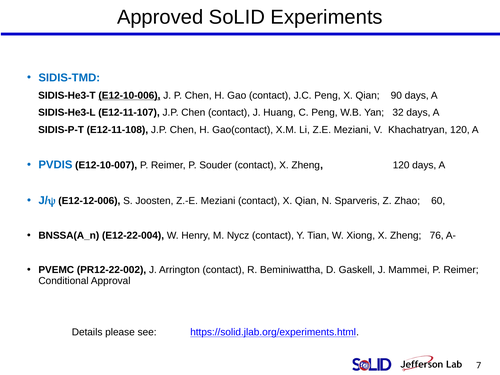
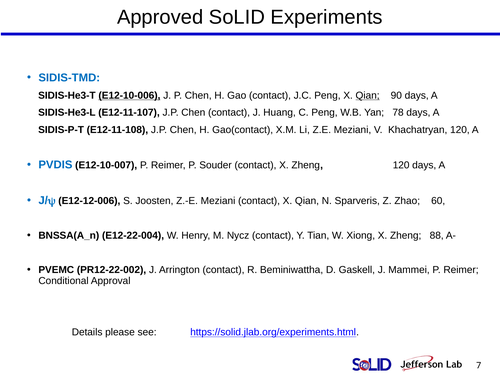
Qian at (368, 96) underline: none -> present
32: 32 -> 78
76: 76 -> 88
